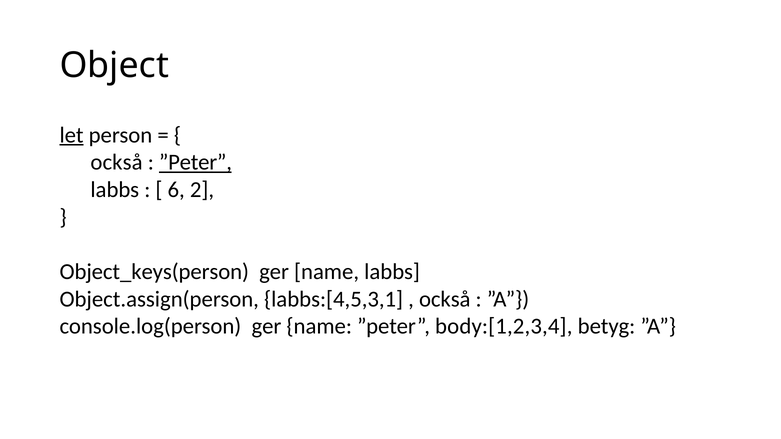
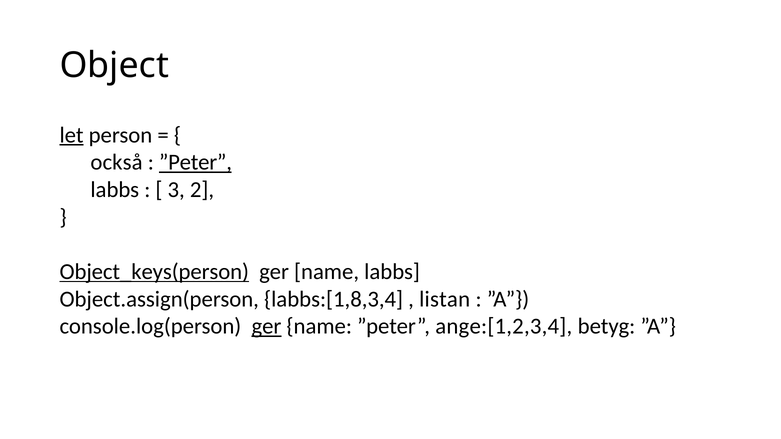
6: 6 -> 3
Object_keys(person underline: none -> present
labbs:[4,5,3,1: labbs:[4,5,3,1 -> labbs:[1,8,3,4
också at (445, 299): också -> listan
ger at (266, 327) underline: none -> present
body:[1,2,3,4: body:[1,2,3,4 -> ange:[1,2,3,4
